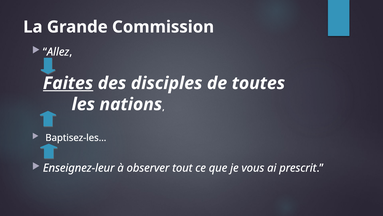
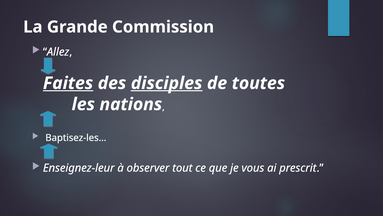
disciples underline: none -> present
